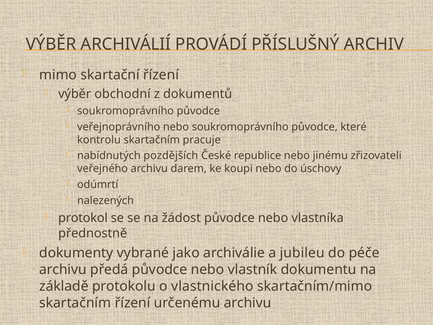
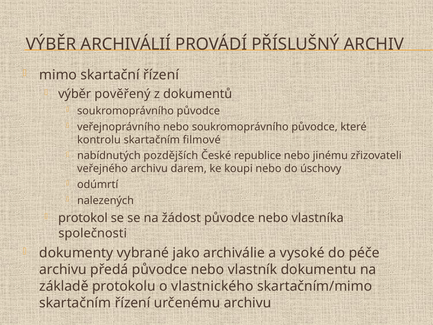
obchodní: obchodní -> pověřený
pracuje: pracuje -> filmové
přednostně: přednostně -> společnosti
jubileu: jubileu -> vysoké
